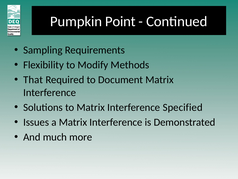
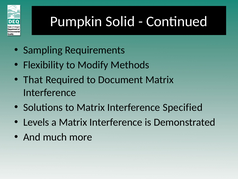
Point: Point -> Solid
Issues: Issues -> Levels
